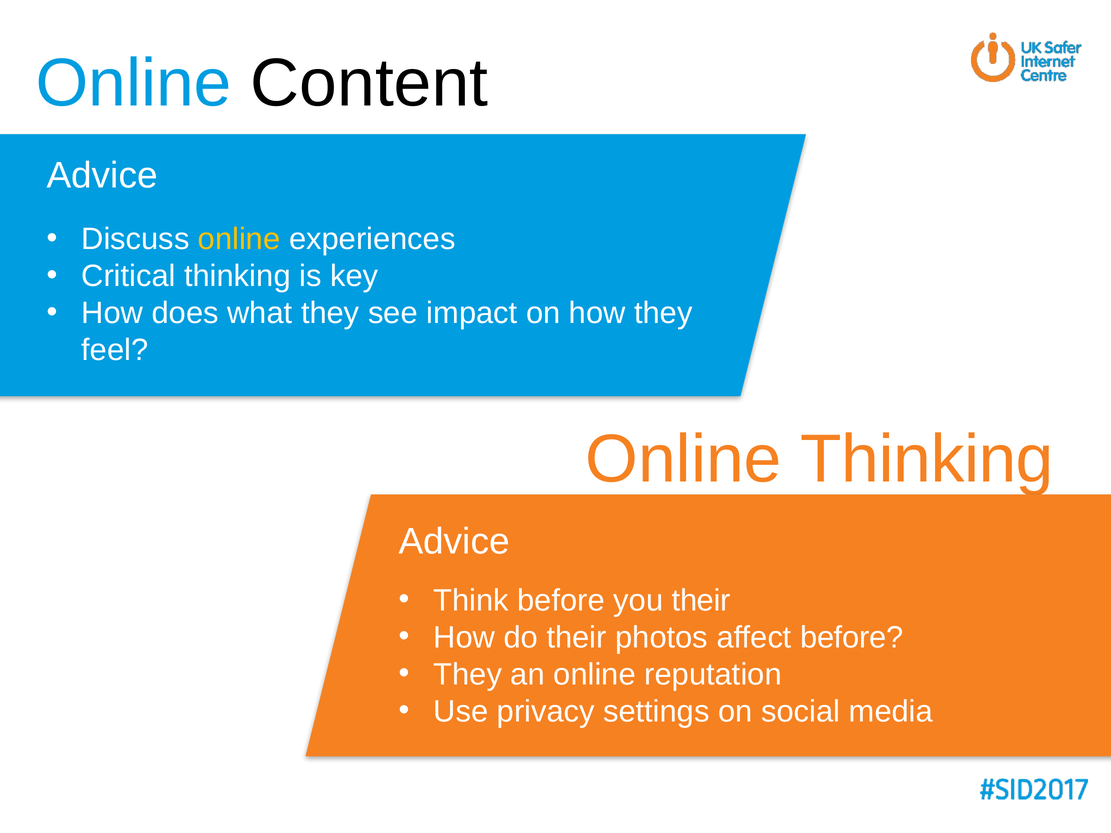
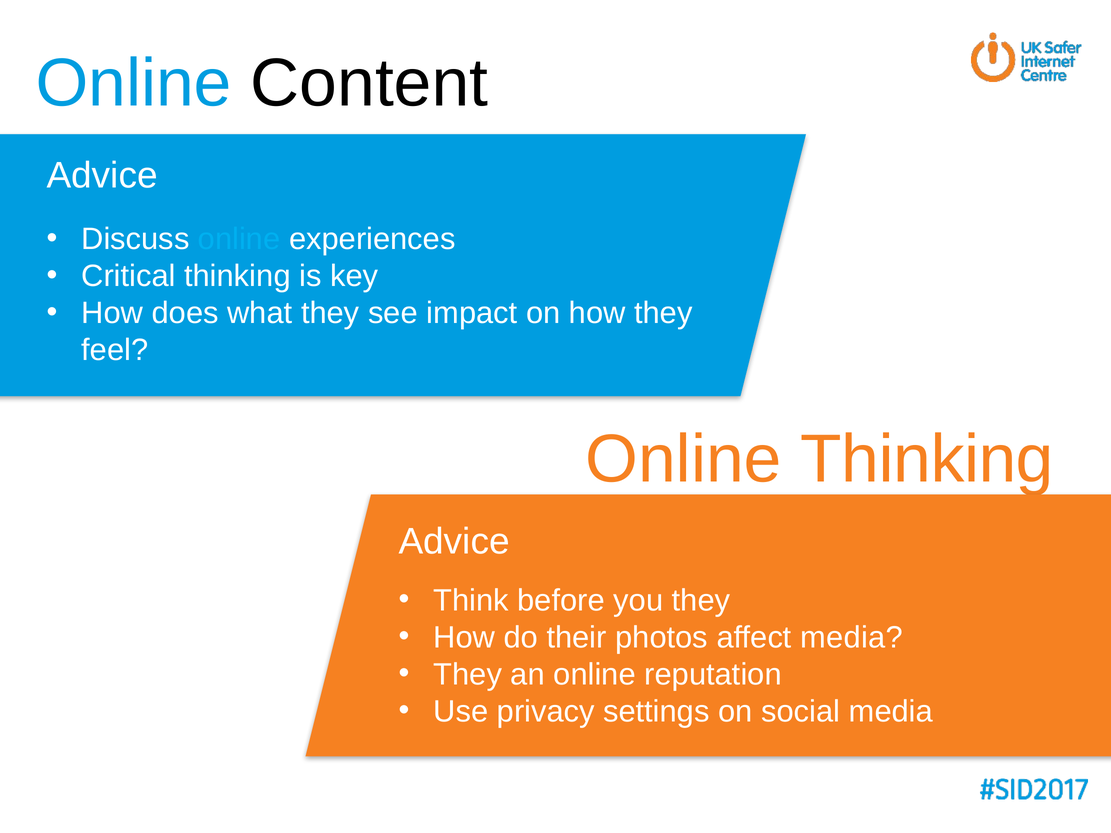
online at (239, 239) colour: yellow -> light blue
you their: their -> they
affect before: before -> media
